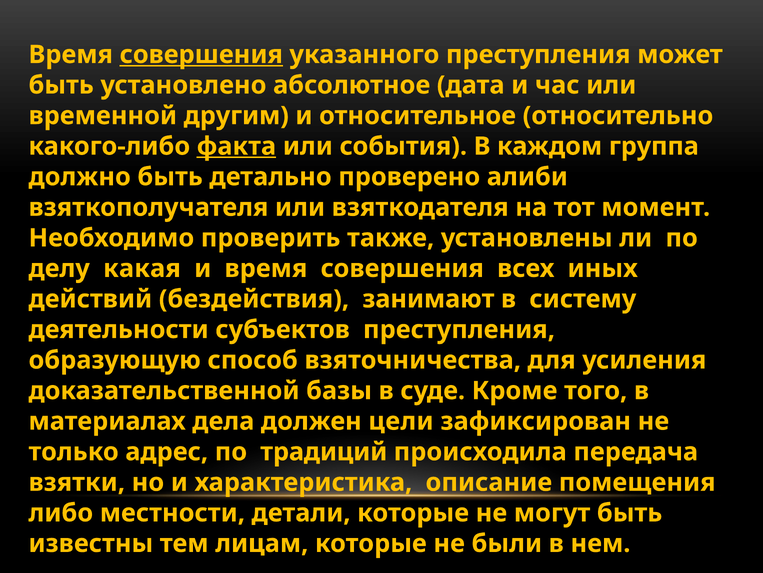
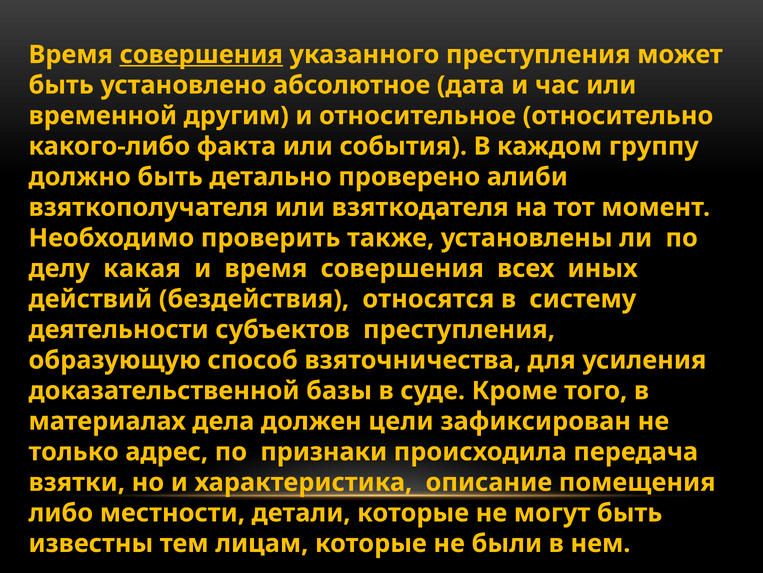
факта underline: present -> none
группа: группа -> группу
занимают: занимают -> относятся
традиций: традиций -> признаки
